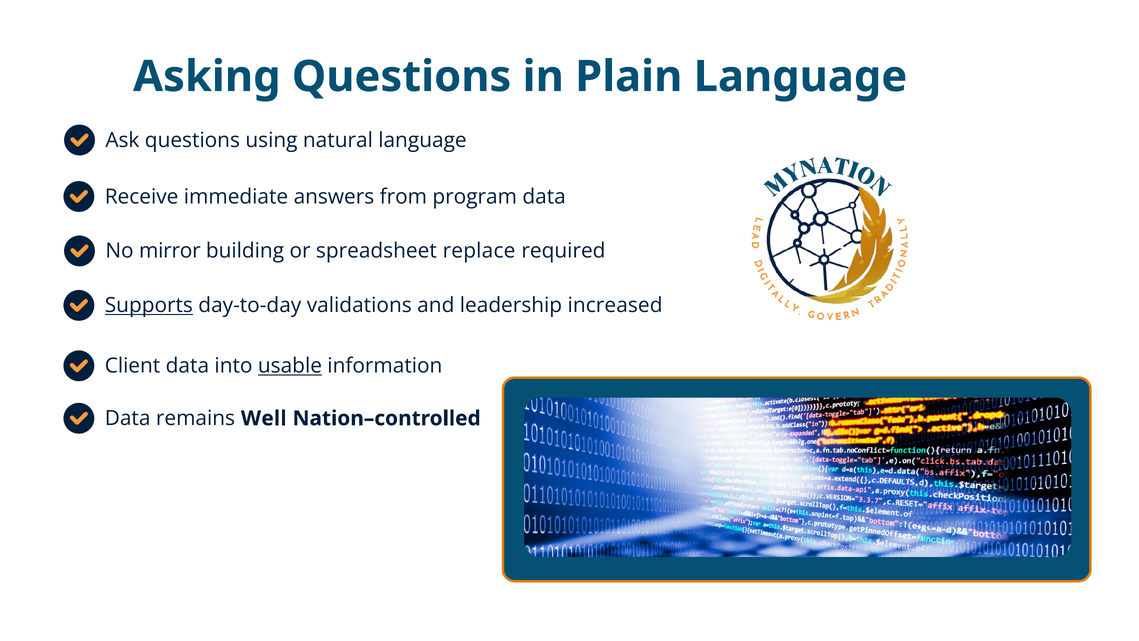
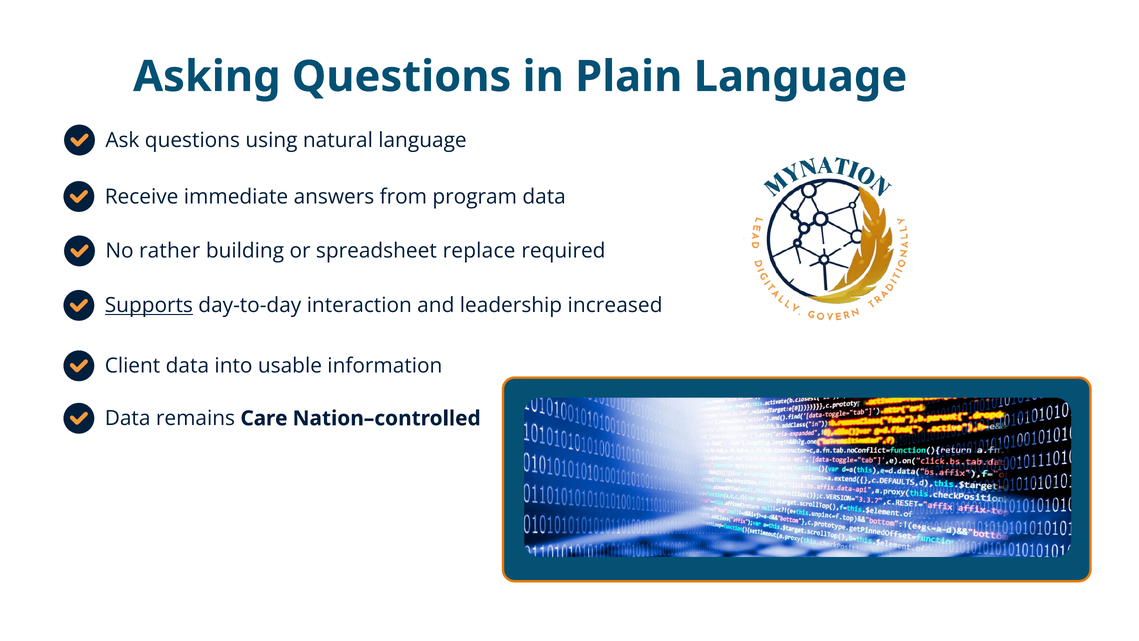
mirror: mirror -> rather
validations: validations -> interaction
usable underline: present -> none
Well: Well -> Care
